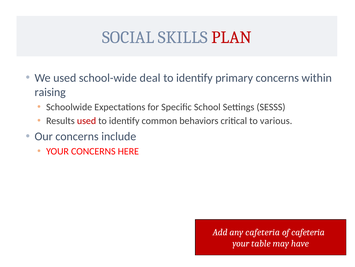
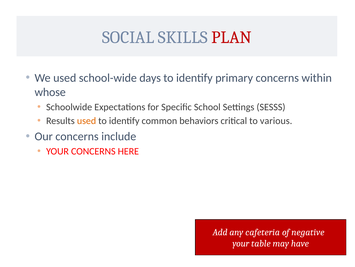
deal: deal -> days
raising: raising -> whose
used at (87, 121) colour: red -> orange
of cafeteria: cafeteria -> negative
